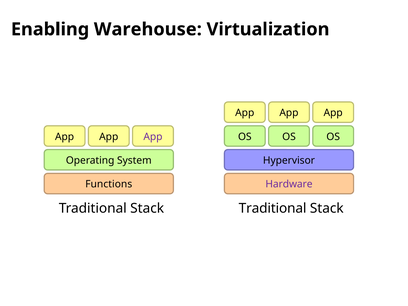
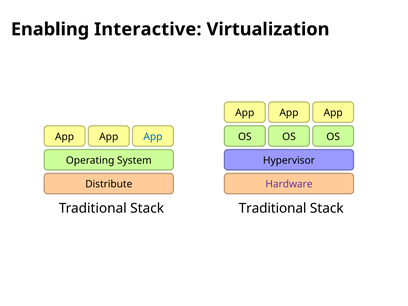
Warehouse: Warehouse -> Interactive
App at (153, 137) colour: purple -> blue
Functions: Functions -> Distribute
